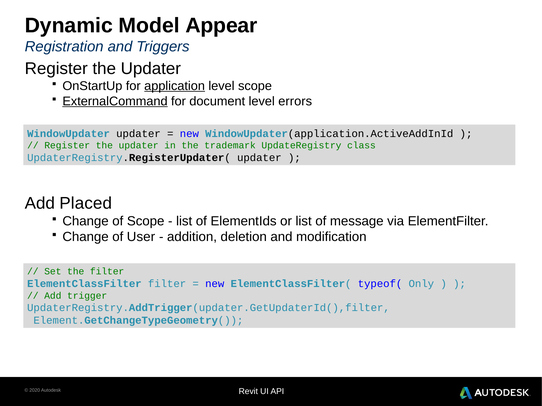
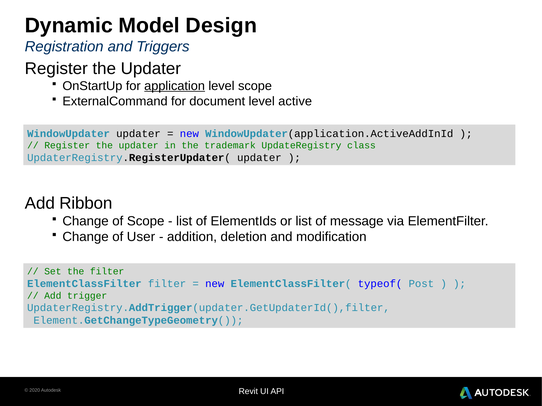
Appear: Appear -> Design
ExternalCommand underline: present -> none
errors: errors -> active
Placed: Placed -> Ribbon
Only: Only -> Post
